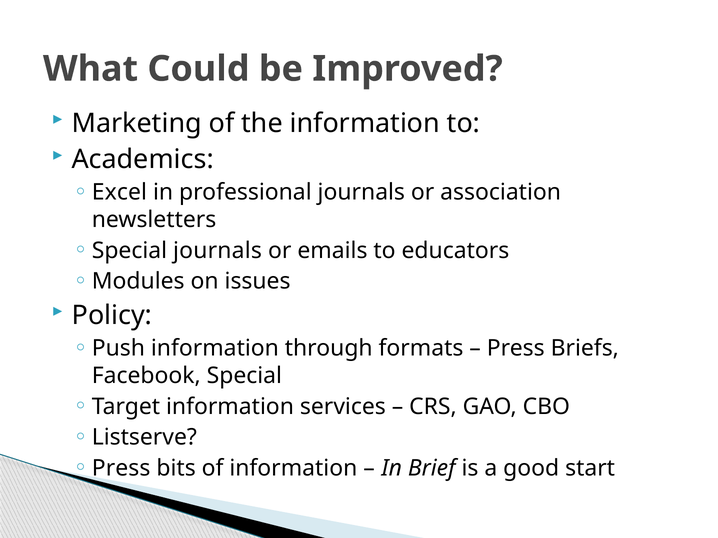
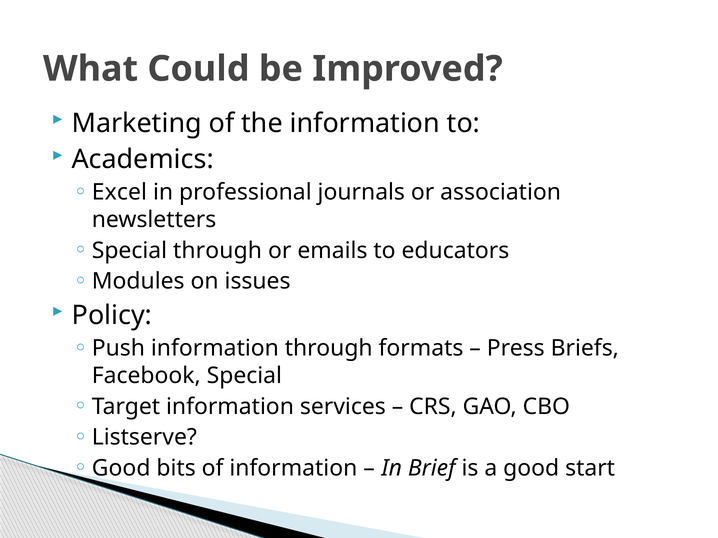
Special journals: journals -> through
Press at (121, 468): Press -> Good
